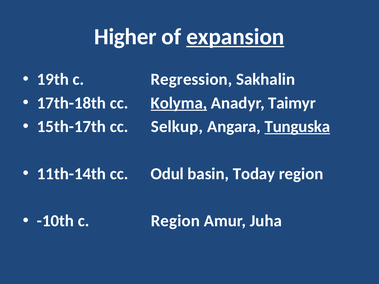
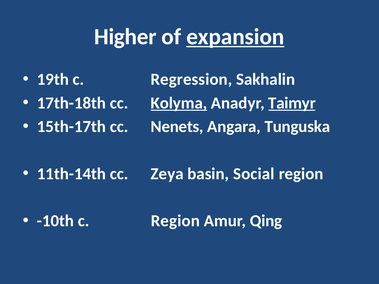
Taimyr underline: none -> present
Selkup: Selkup -> Nenets
Tunguska underline: present -> none
Odul: Odul -> Zeya
Today: Today -> Social
Juha: Juha -> Qing
